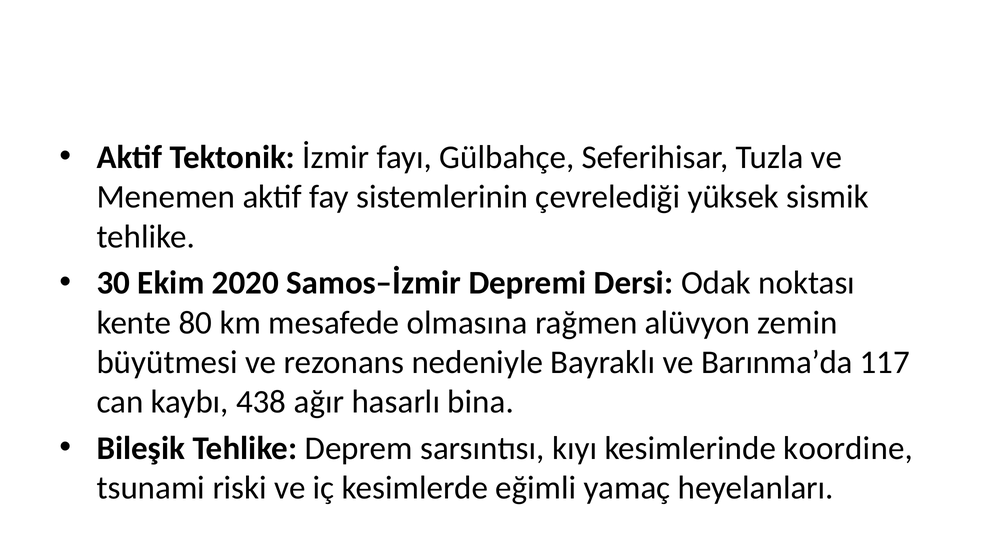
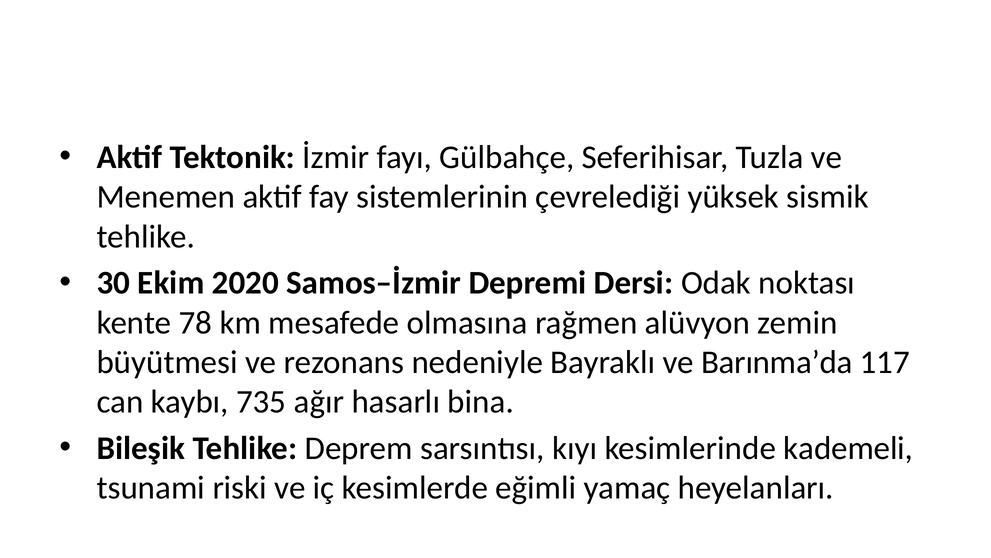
80: 80 -> 78
438: 438 -> 735
koordine: koordine -> kademeli
